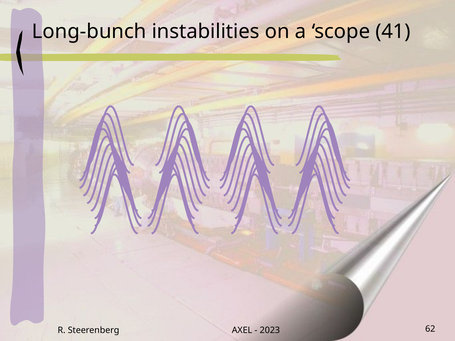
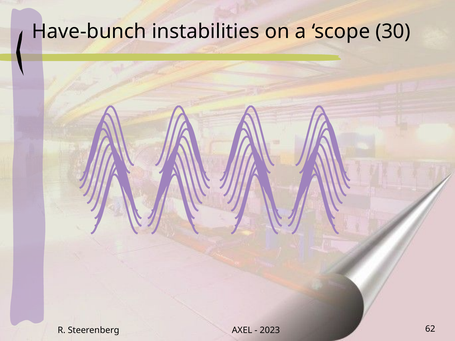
Long-bunch: Long-bunch -> Have-bunch
41: 41 -> 30
